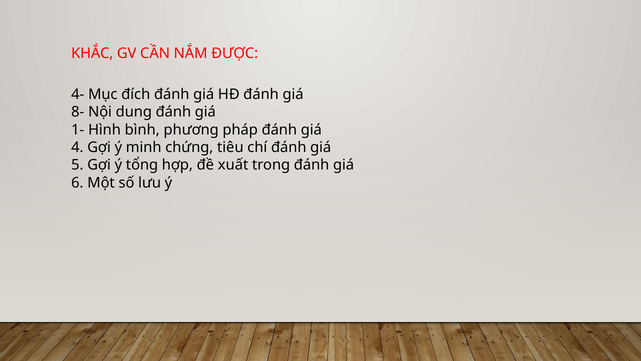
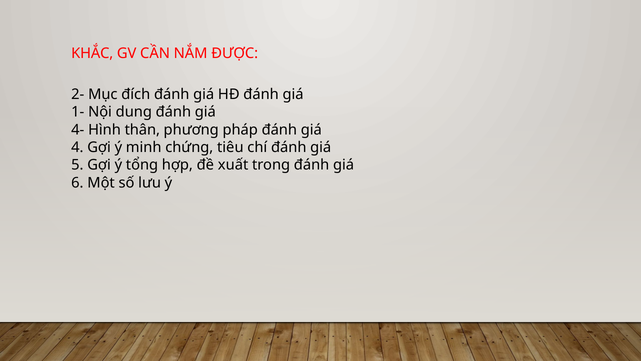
4-: 4- -> 2-
8-: 8- -> 1-
1-: 1- -> 4-
bình: bình -> thân
